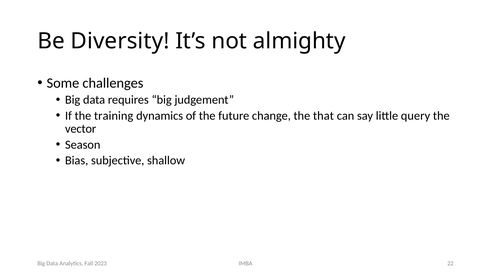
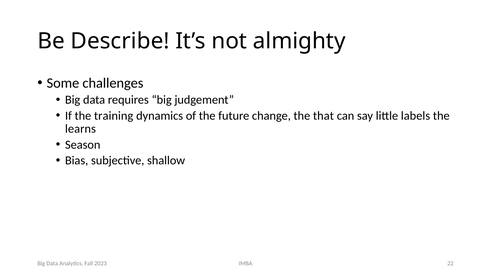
Diversity: Diversity -> Describe
query: query -> labels
vector: vector -> learns
